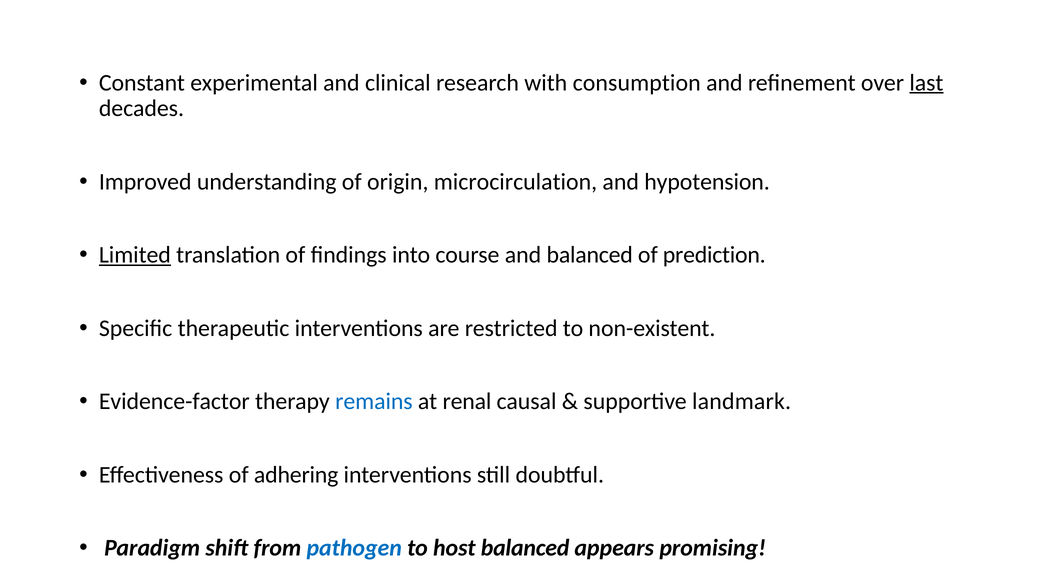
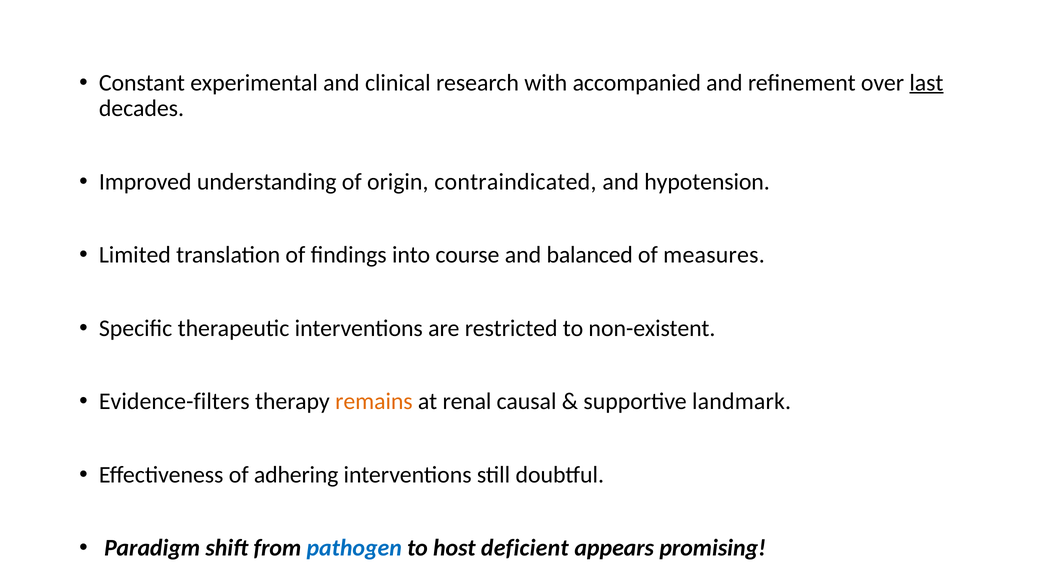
consumption: consumption -> accompanied
microcirculation: microcirculation -> contraindicated
Limited underline: present -> none
prediction: prediction -> measures
Evidence-factor: Evidence-factor -> Evidence-filters
remains colour: blue -> orange
host balanced: balanced -> deficient
